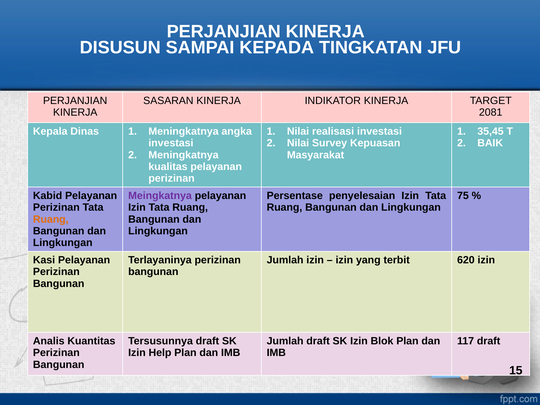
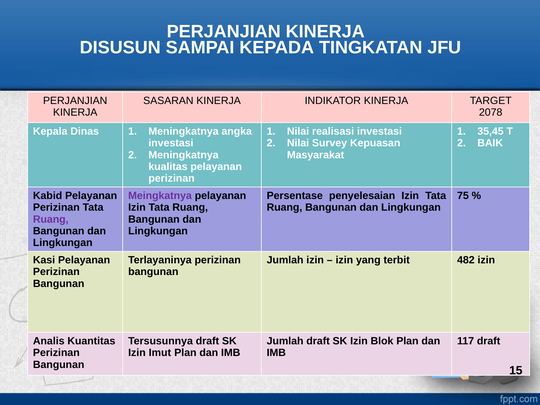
2081: 2081 -> 2078
Ruang at (51, 219) colour: orange -> purple
620: 620 -> 482
Help: Help -> Imut
